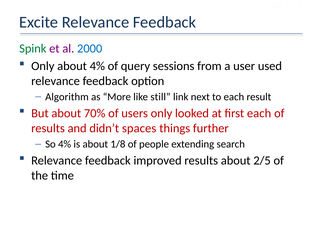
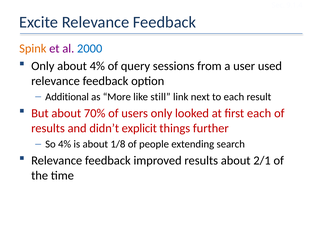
Spink colour: green -> orange
Algorithm: Algorithm -> Additional
spaces: spaces -> explicit
2/5: 2/5 -> 2/1
